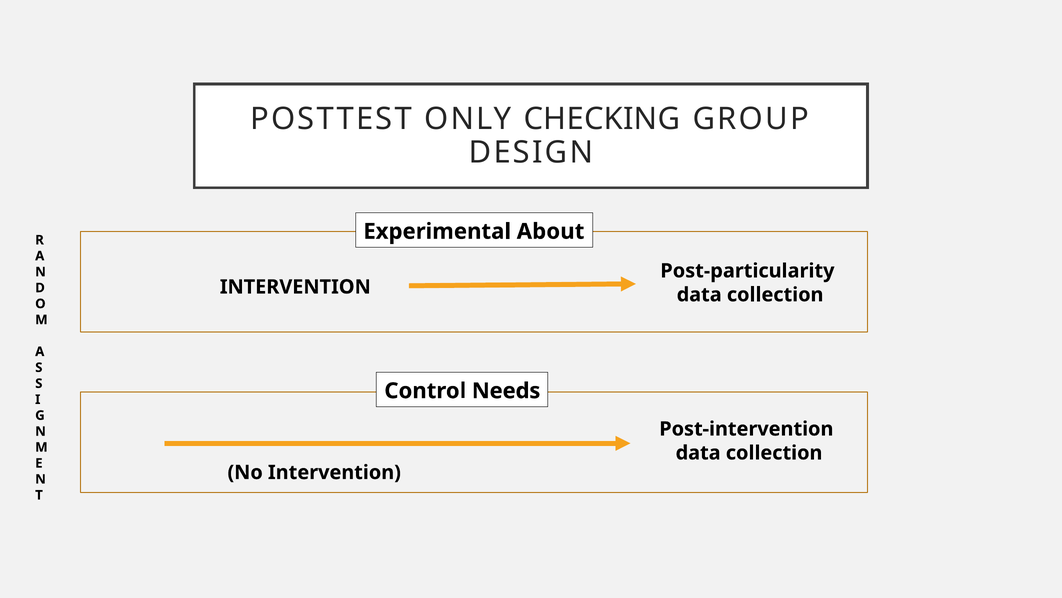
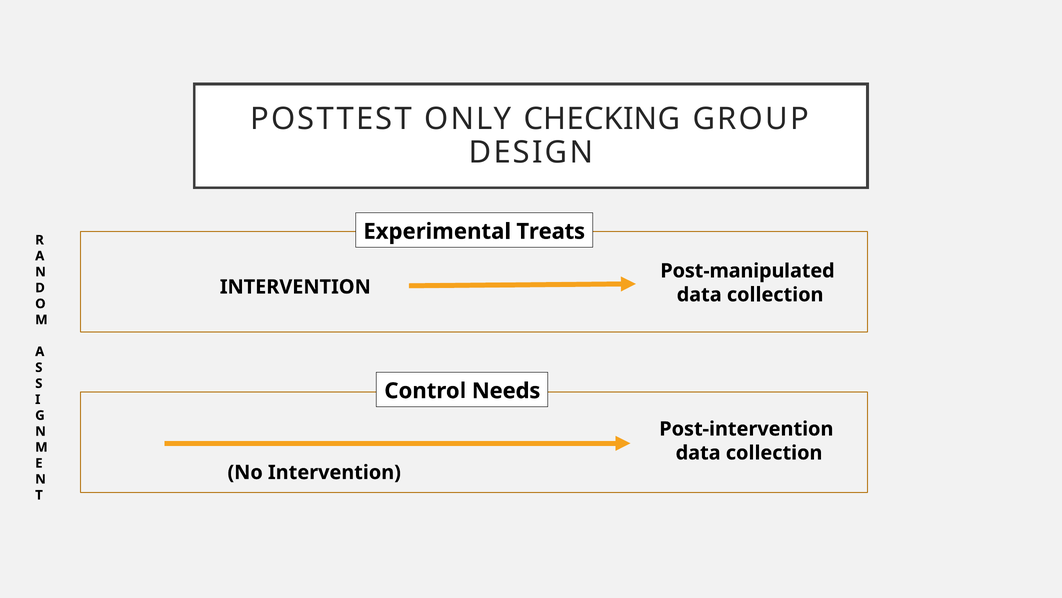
About: About -> Treats
Post-particularity: Post-particularity -> Post-manipulated
